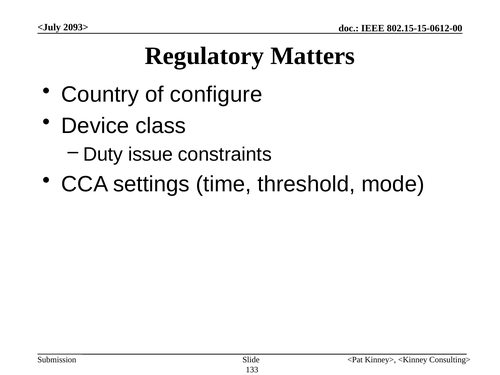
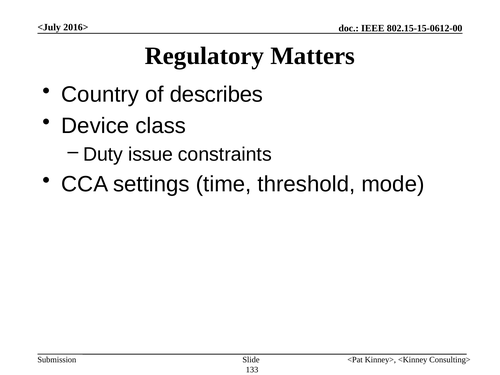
2093>: 2093> -> 2016>
configure: configure -> describes
